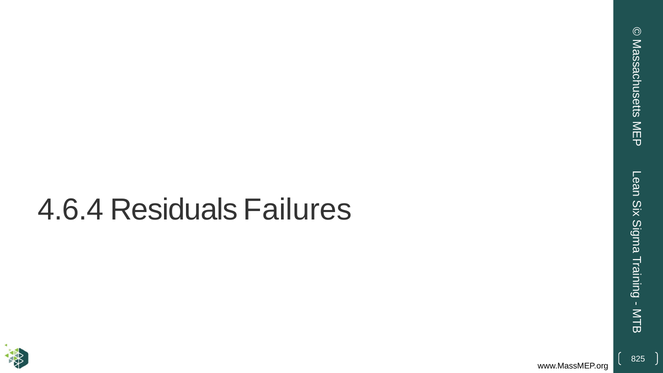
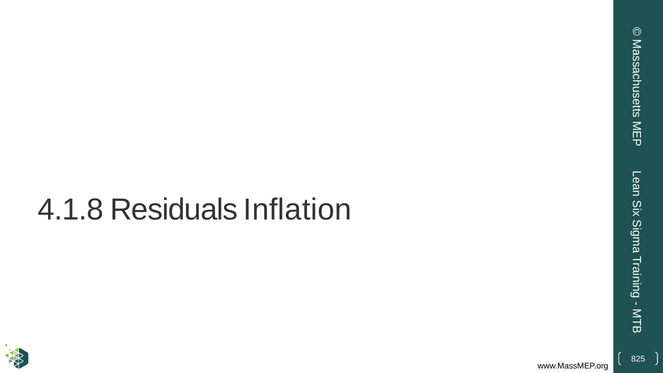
4.6.4: 4.6.4 -> 4.1.8
Failures: Failures -> Inflation
